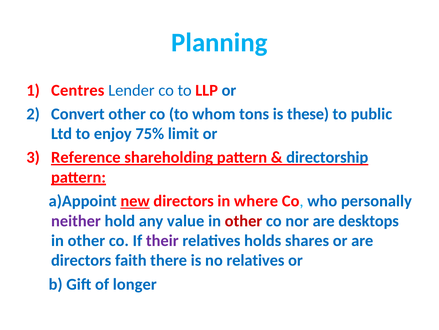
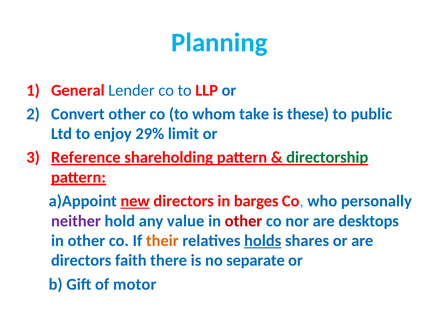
Centres: Centres -> General
tons: tons -> take
75%: 75% -> 29%
directorship colour: blue -> green
where: where -> barges
their colour: purple -> orange
holds underline: none -> present
no relatives: relatives -> separate
longer: longer -> motor
